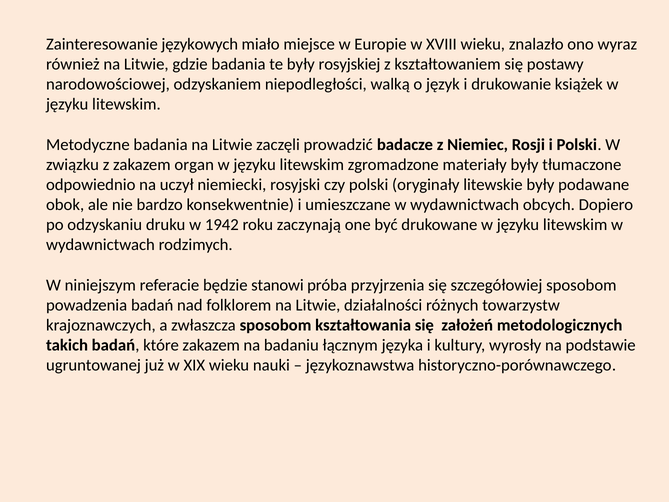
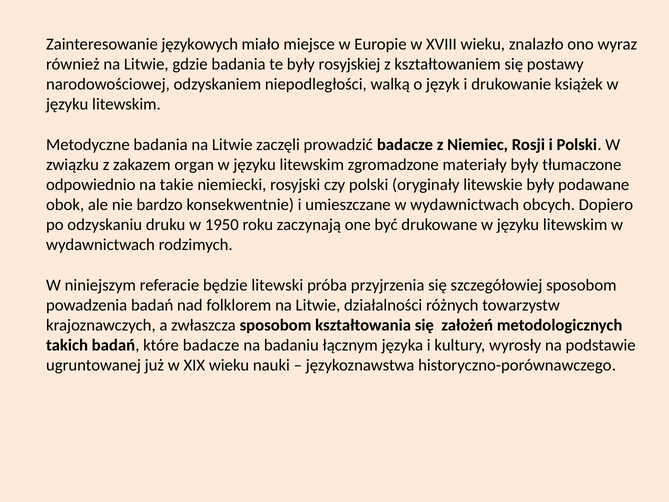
uczył: uczył -> takie
1942: 1942 -> 1950
stanowi: stanowi -> litewski
które zakazem: zakazem -> badacze
